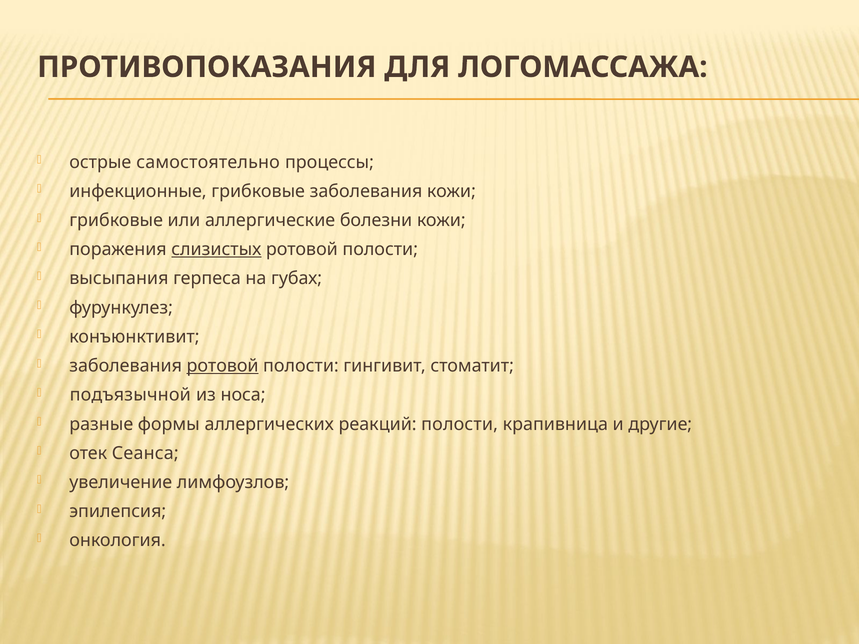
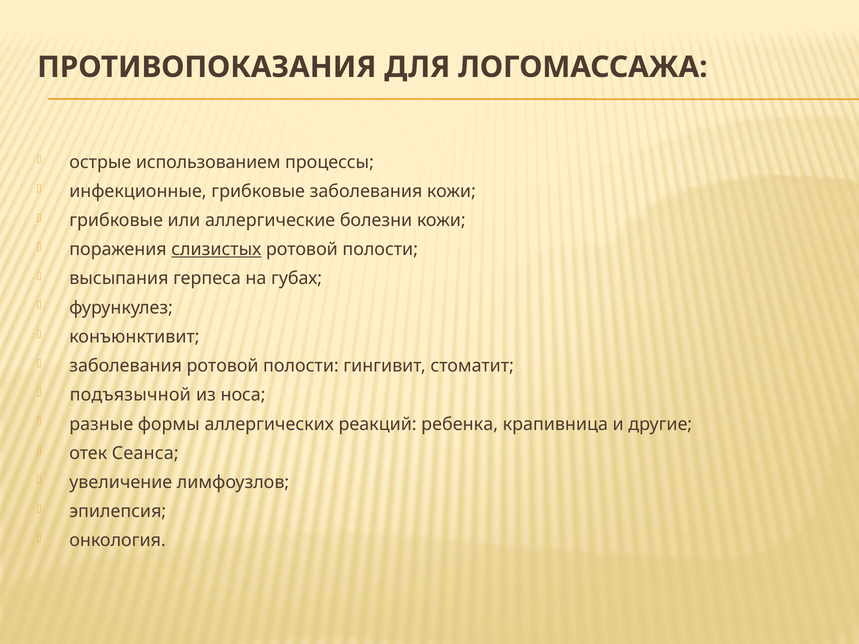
самостоятельно: самостоятельно -> использованием
ротовой at (223, 366) underline: present -> none
реакций полости: полости -> ребенка
